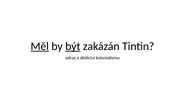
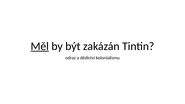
být underline: present -> none
